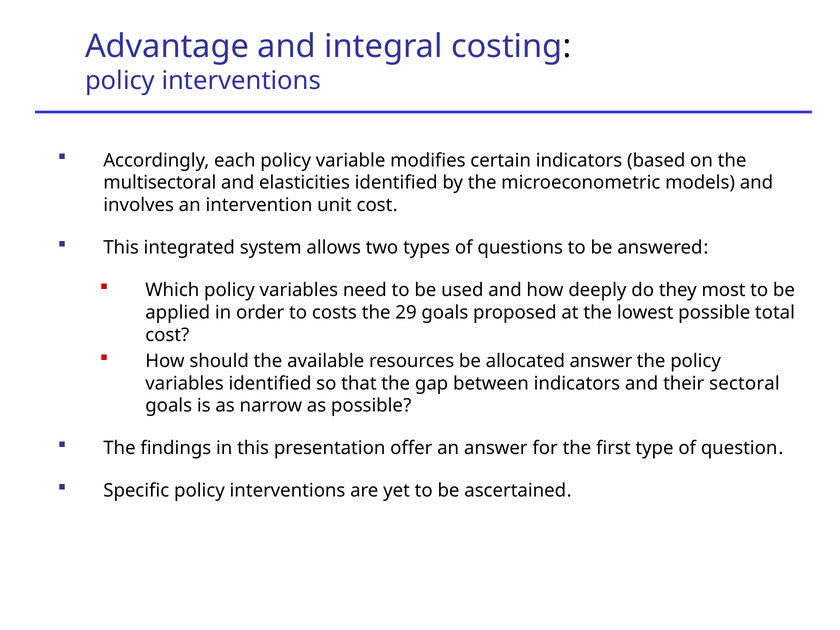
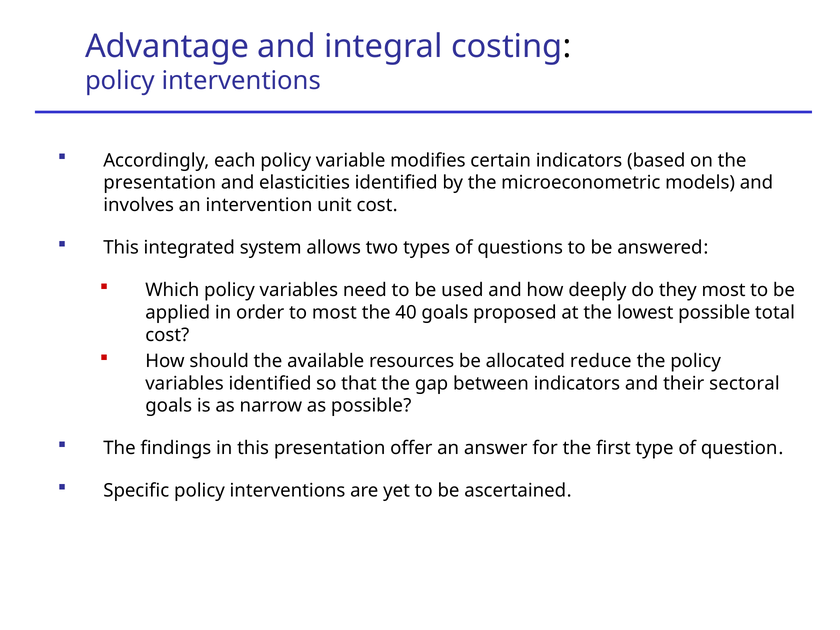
multisectoral at (160, 183): multisectoral -> presentation
to costs: costs -> most
29: 29 -> 40
allocated answer: answer -> reduce
